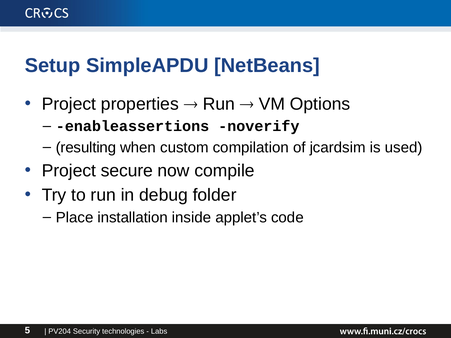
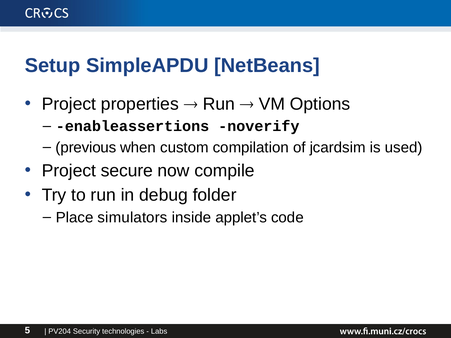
resulting: resulting -> previous
installation: installation -> simulators
